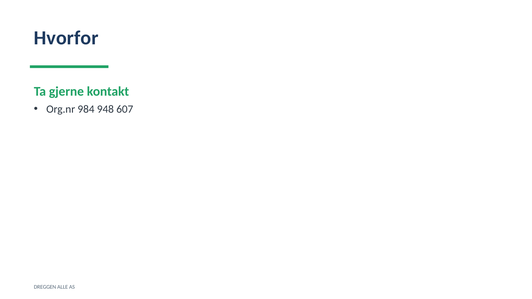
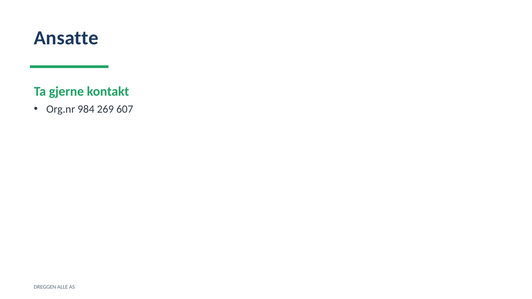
Hvorfor: Hvorfor -> Ansatte
948: 948 -> 269
